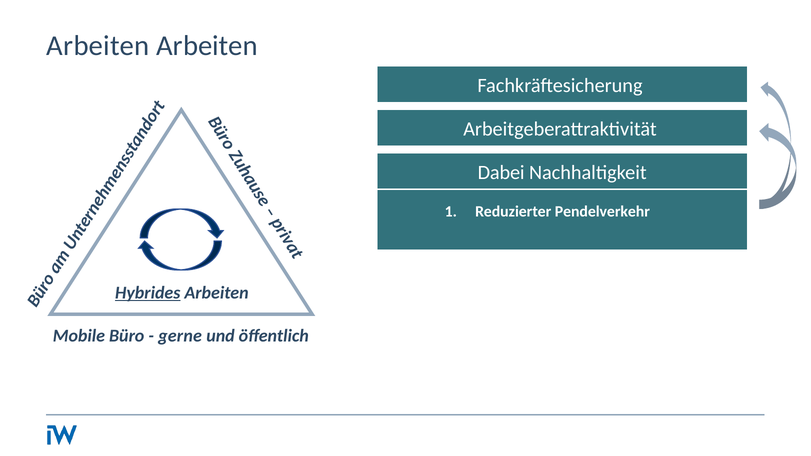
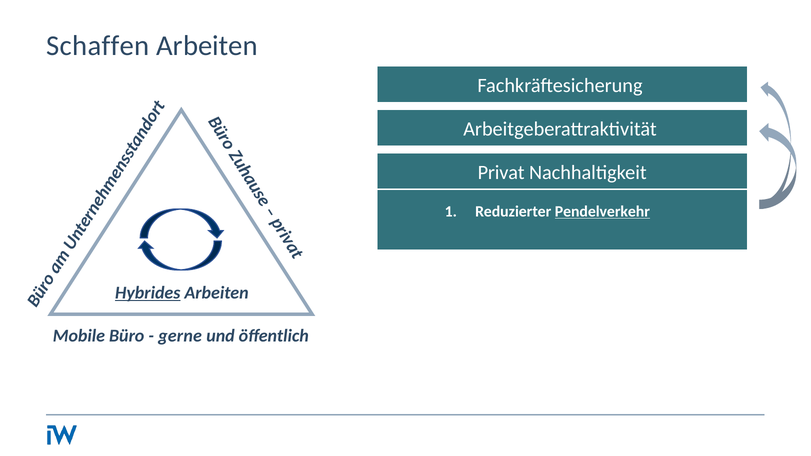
Arbeiten at (98, 46): Arbeiten -> Schaffen
Dabei: Dabei -> Privat
Pendelverkehr underline: none -> present
